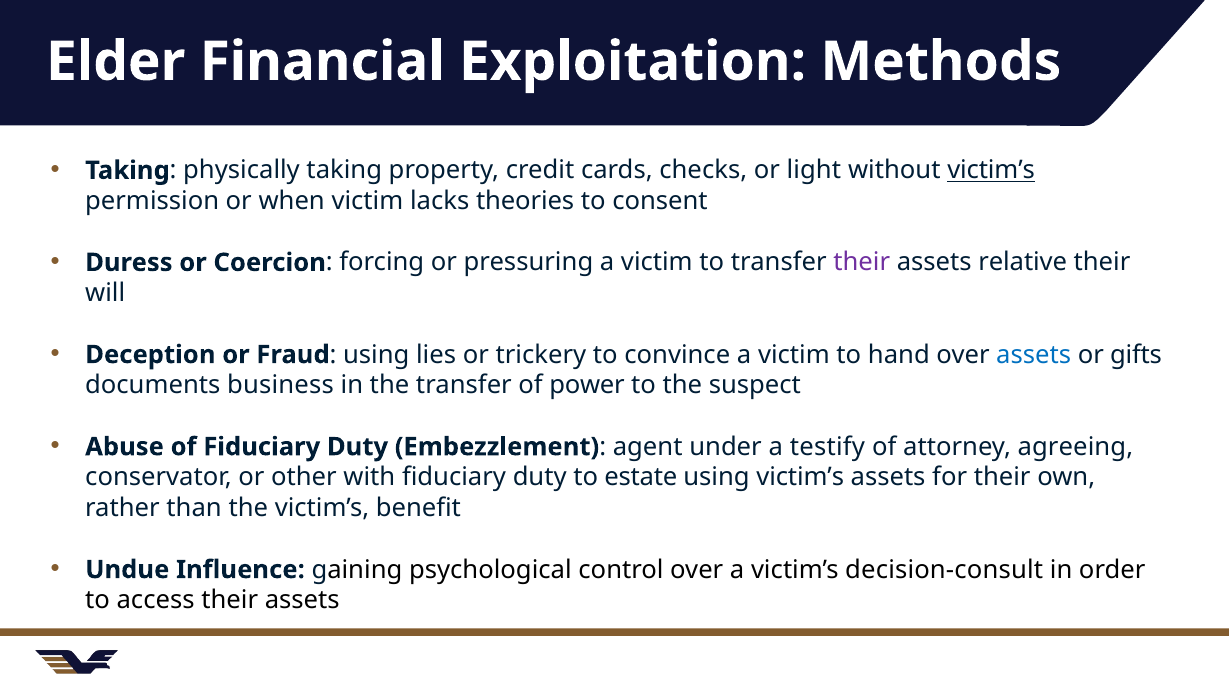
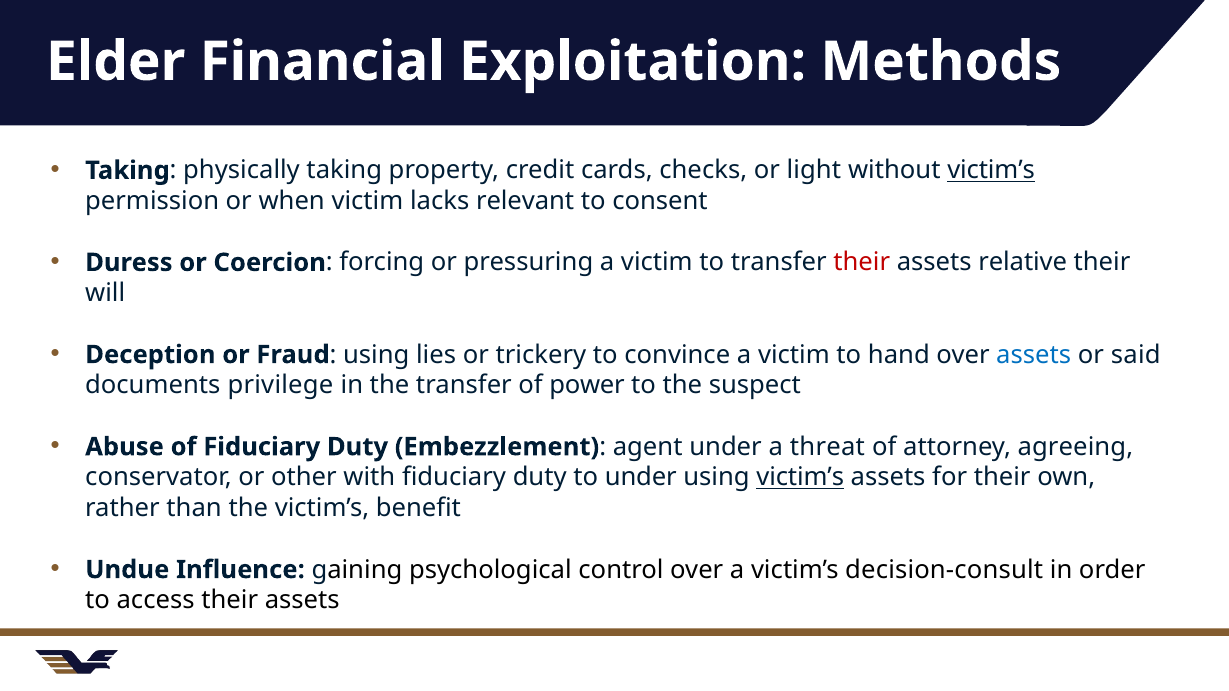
theories: theories -> relevant
their at (862, 263) colour: purple -> red
gifts: gifts -> said
business: business -> privilege
testify: testify -> threat
to estate: estate -> under
victim’s at (800, 478) underline: none -> present
